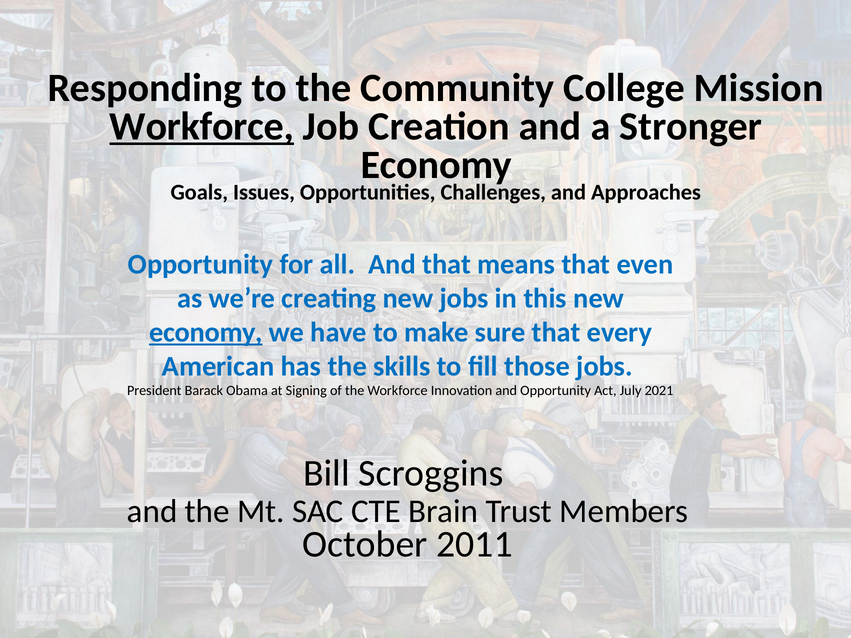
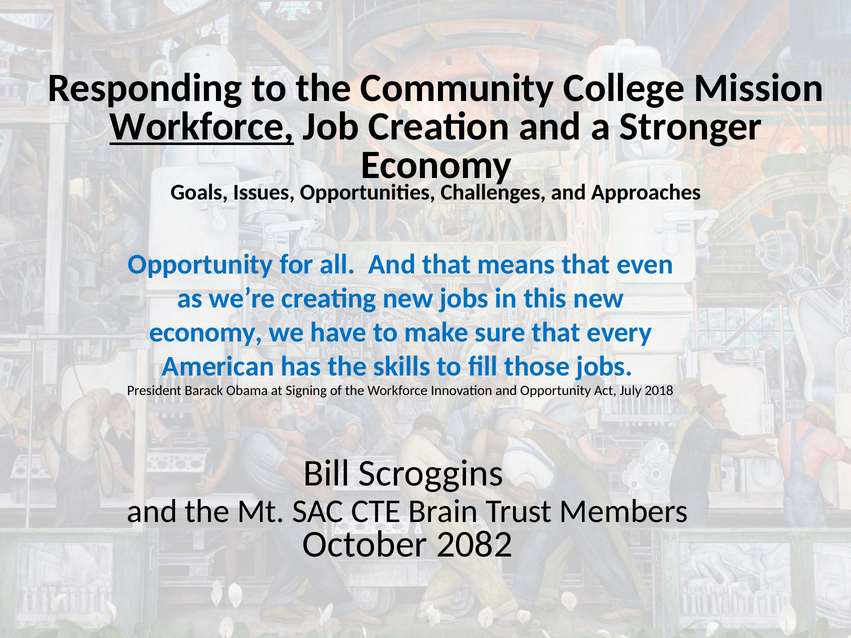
economy at (206, 332) underline: present -> none
2021: 2021 -> 2018
2011: 2011 -> 2082
